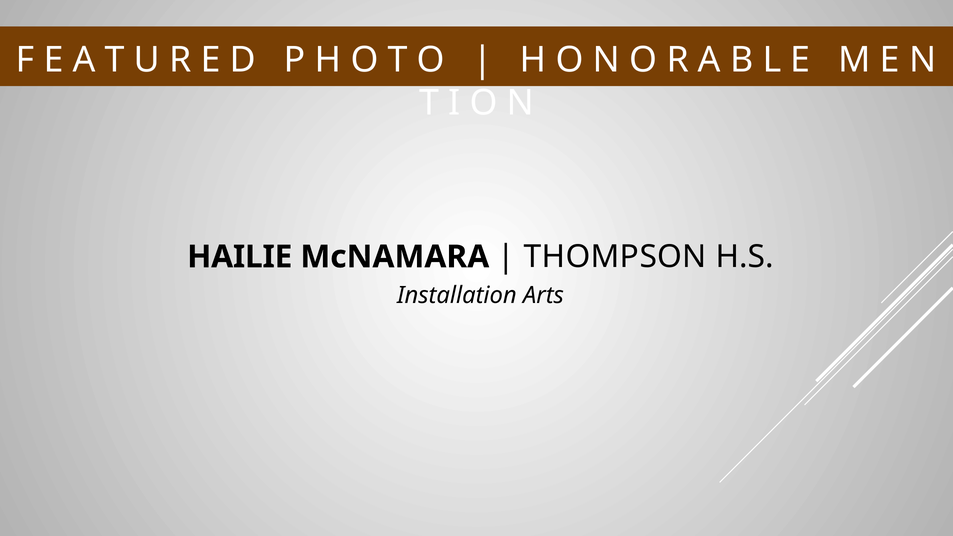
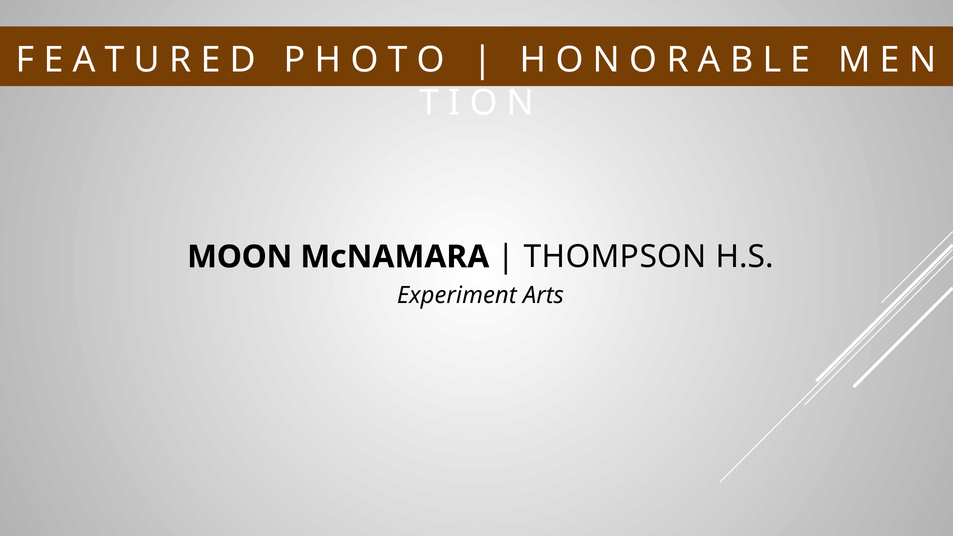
HAILIE: HAILIE -> MOON
Installation: Installation -> Experiment
